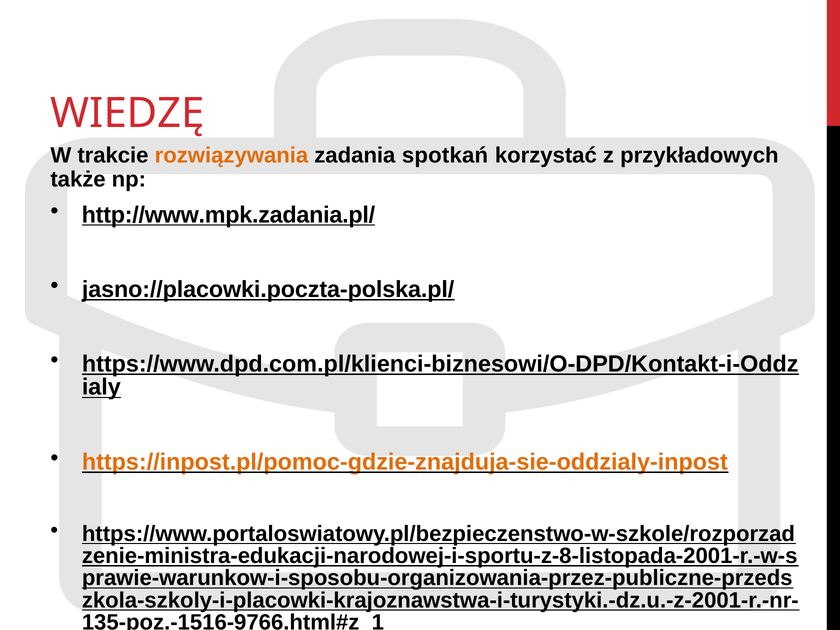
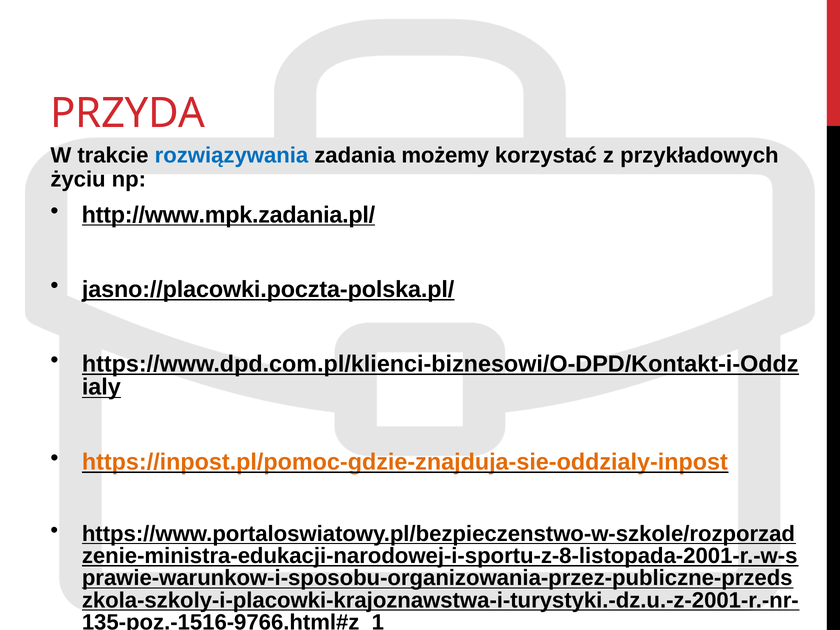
WIEDZĘ: WIEDZĘ -> PRZYDA
rozwiązywania colour: orange -> blue
spotkań: spotkań -> możemy
także: także -> życiu
